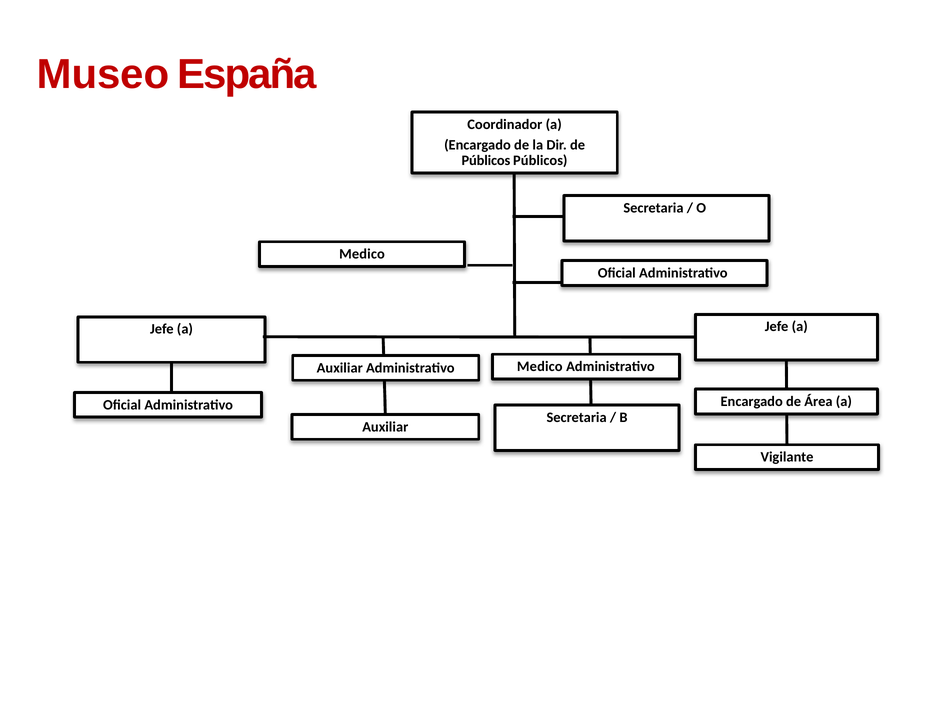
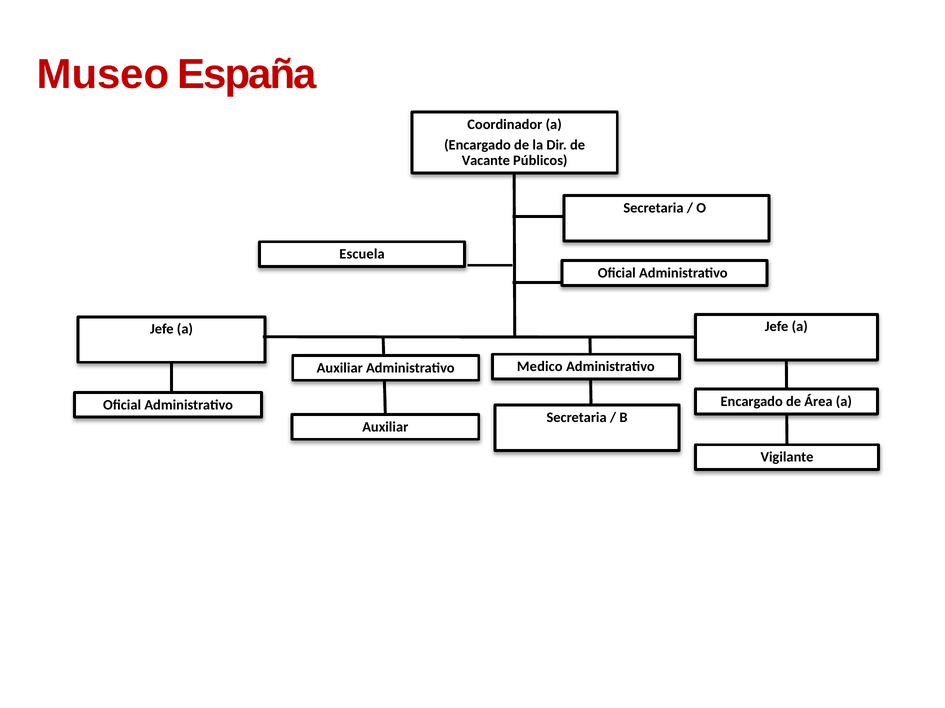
Públicos at (486, 161): Públicos -> Vacante
Medico at (362, 254): Medico -> Escuela
